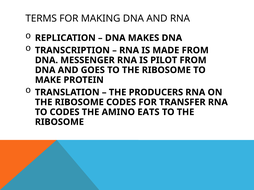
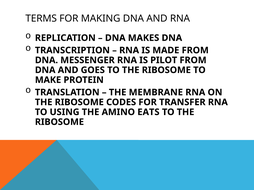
PRODUCERS: PRODUCERS -> MEMBRANE
TO CODES: CODES -> USING
